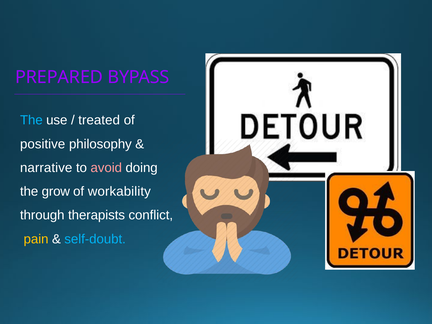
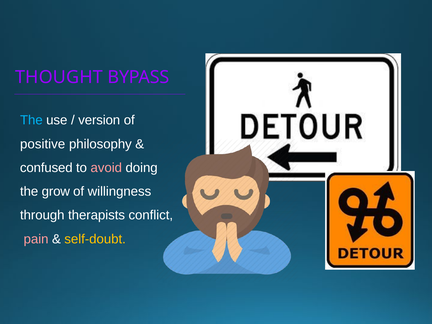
PREPARED: PREPARED -> THOUGHT
treated: treated -> version
narrative: narrative -> confused
workability: workability -> willingness
pain colour: yellow -> pink
self-doubt colour: light blue -> yellow
